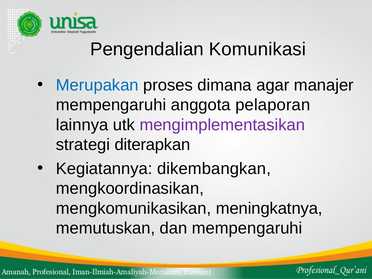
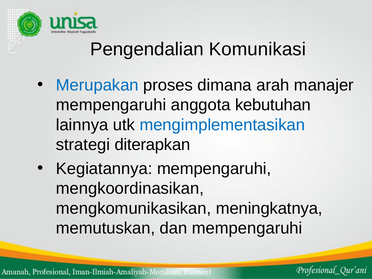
agar: agar -> arah
pelaporan: pelaporan -> kebutuhan
mengimplementasikan colour: purple -> blue
Kegiatannya dikembangkan: dikembangkan -> mempengaruhi
